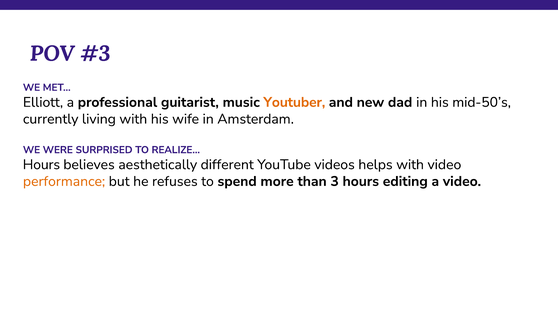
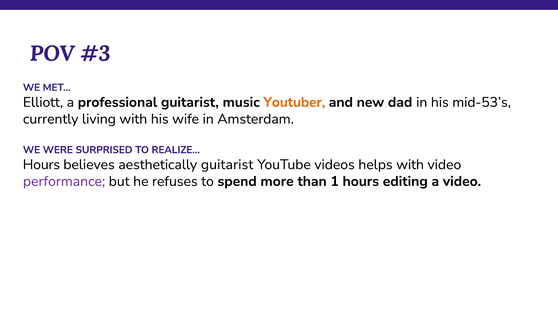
mid-50’s: mid-50’s -> mid-53’s
aesthetically different: different -> guitarist
performance colour: orange -> purple
3: 3 -> 1
